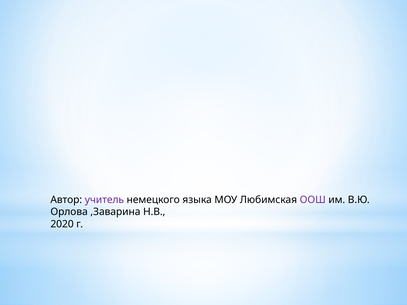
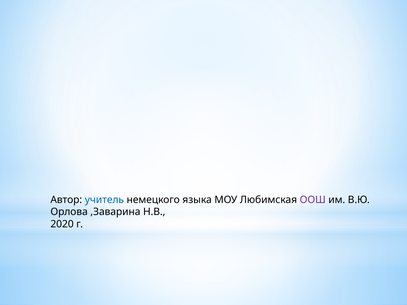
учитель colour: purple -> blue
